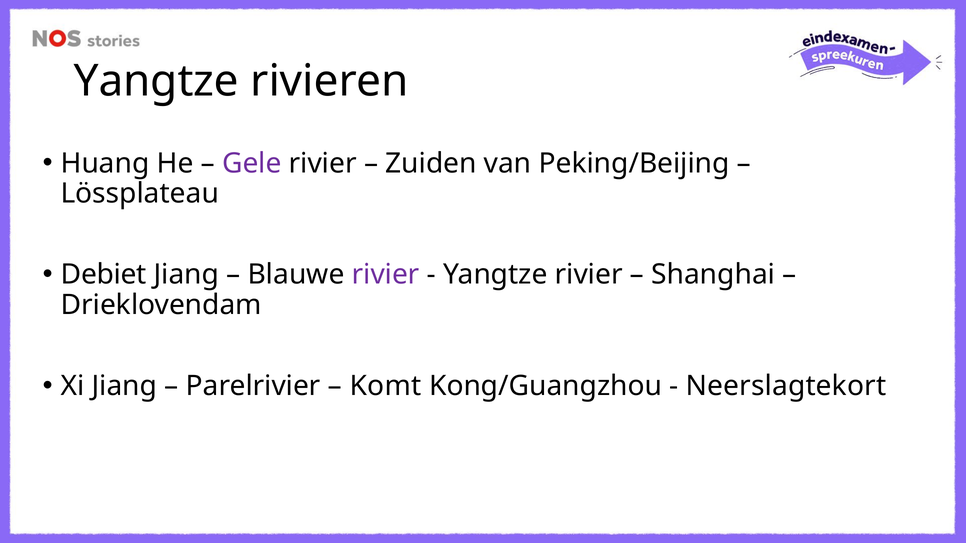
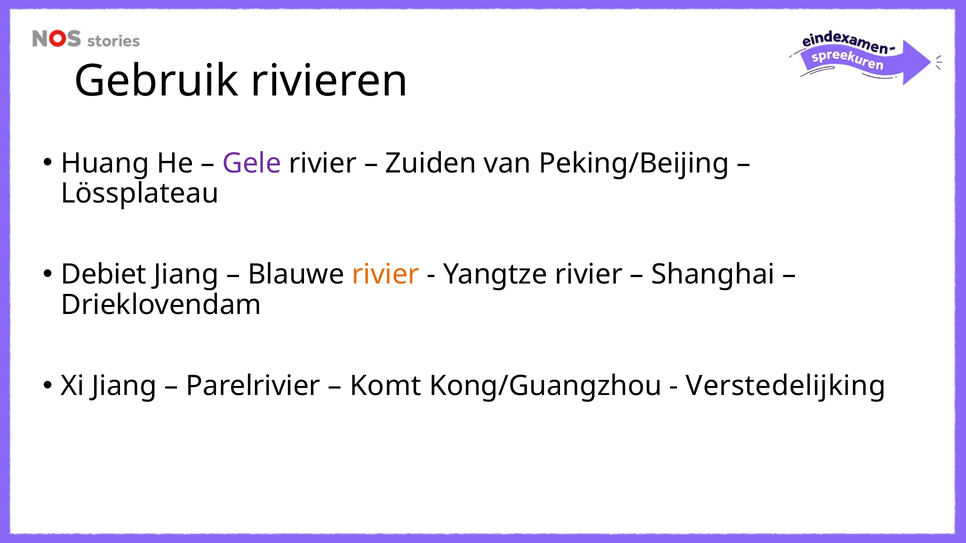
Yangtze at (156, 81): Yangtze -> Gebruik
rivier at (386, 275) colour: purple -> orange
Neerslagtekort: Neerslagtekort -> Verstedelijking
